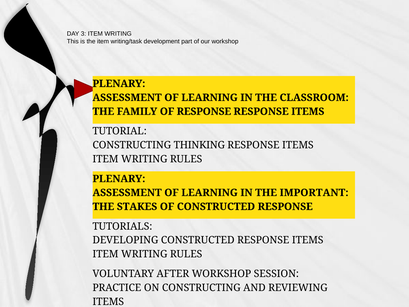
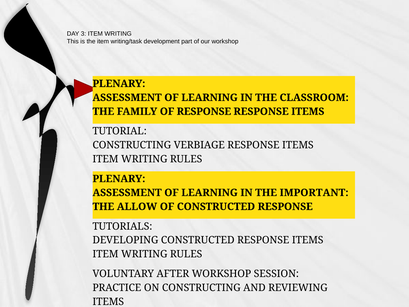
THINKING: THINKING -> VERBIAGE
STAKES: STAKES -> ALLOW
